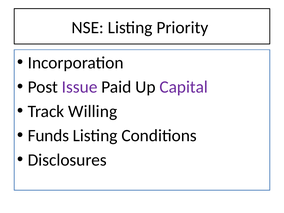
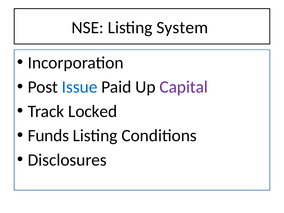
Priority: Priority -> System
Issue colour: purple -> blue
Willing: Willing -> Locked
